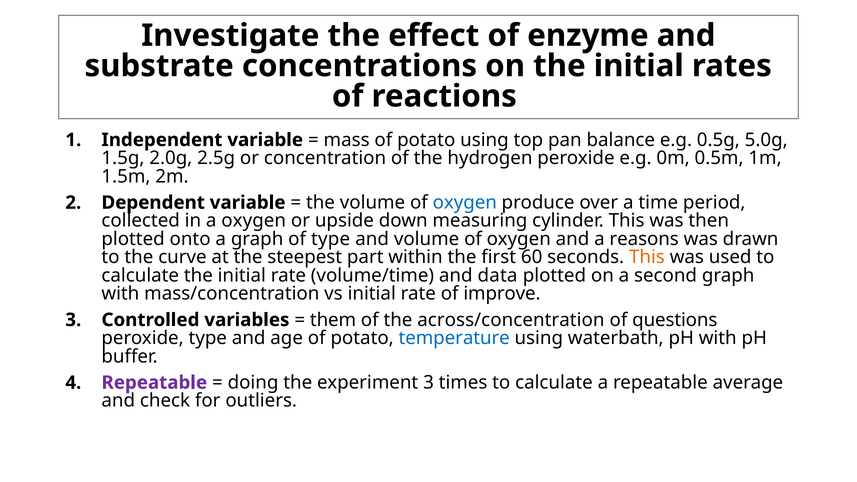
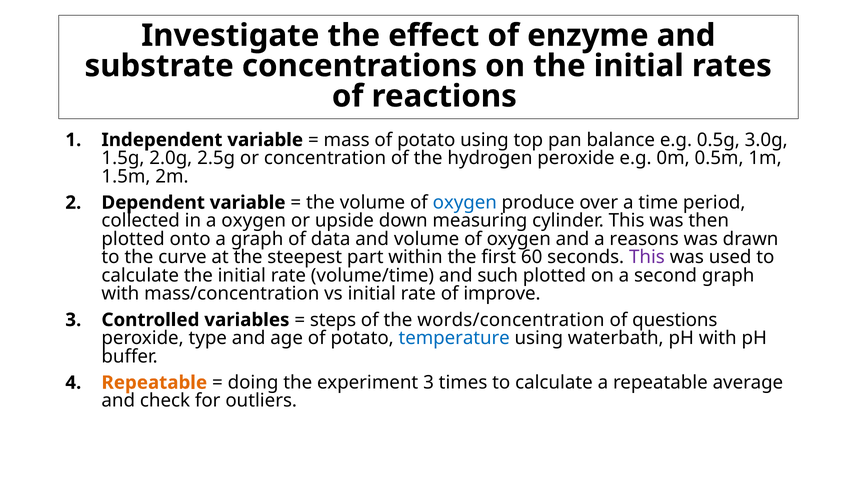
5.0g: 5.0g -> 3.0g
of type: type -> data
This at (647, 257) colour: orange -> purple
data: data -> such
them: them -> steps
across/concentration: across/concentration -> words/concentration
Repeatable at (154, 383) colour: purple -> orange
